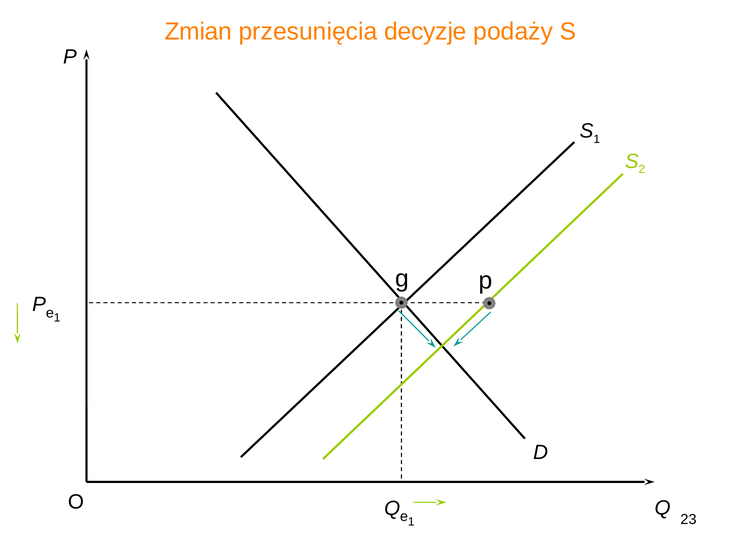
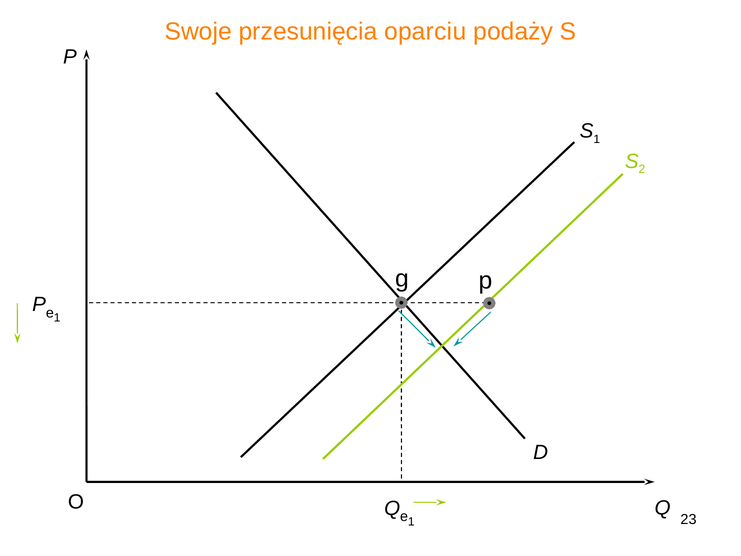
Zmian: Zmian -> Swoje
decyzje: decyzje -> oparciu
